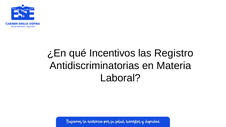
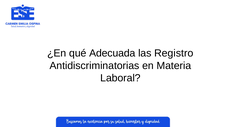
Incentivos: Incentivos -> Adecuada
